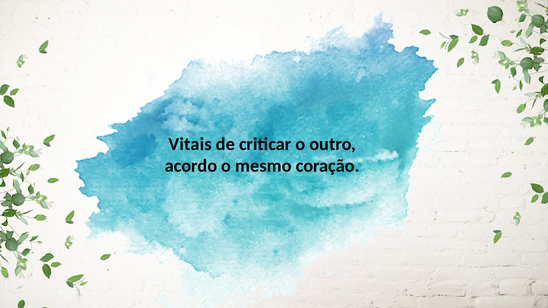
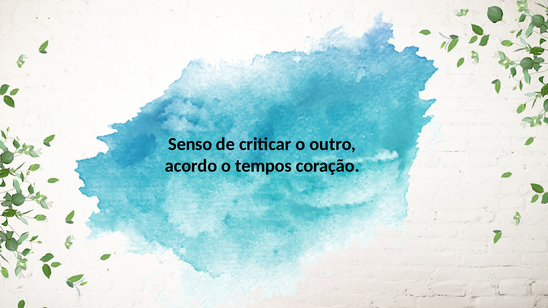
Vitais: Vitais -> Senso
mesmo: mesmo -> tempos
